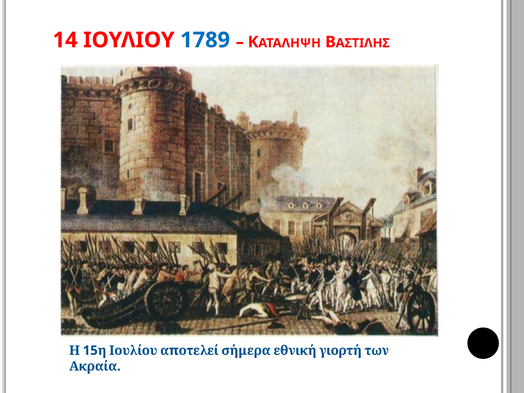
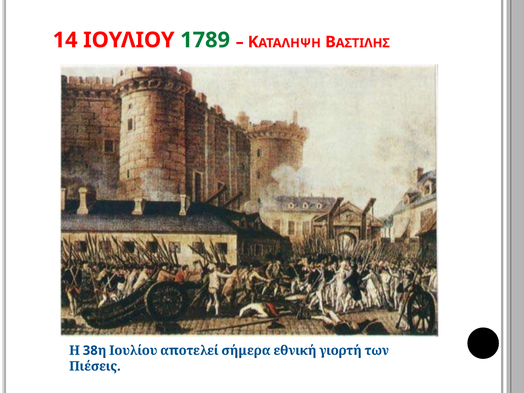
1789 colour: blue -> green
15: 15 -> 38
Ακραία: Ακραία -> Πιέσεις
